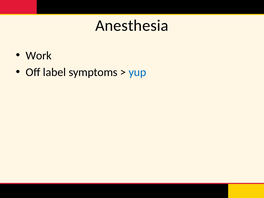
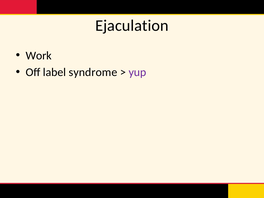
Anesthesia: Anesthesia -> Ejaculation
symptoms: symptoms -> syndrome
yup colour: blue -> purple
